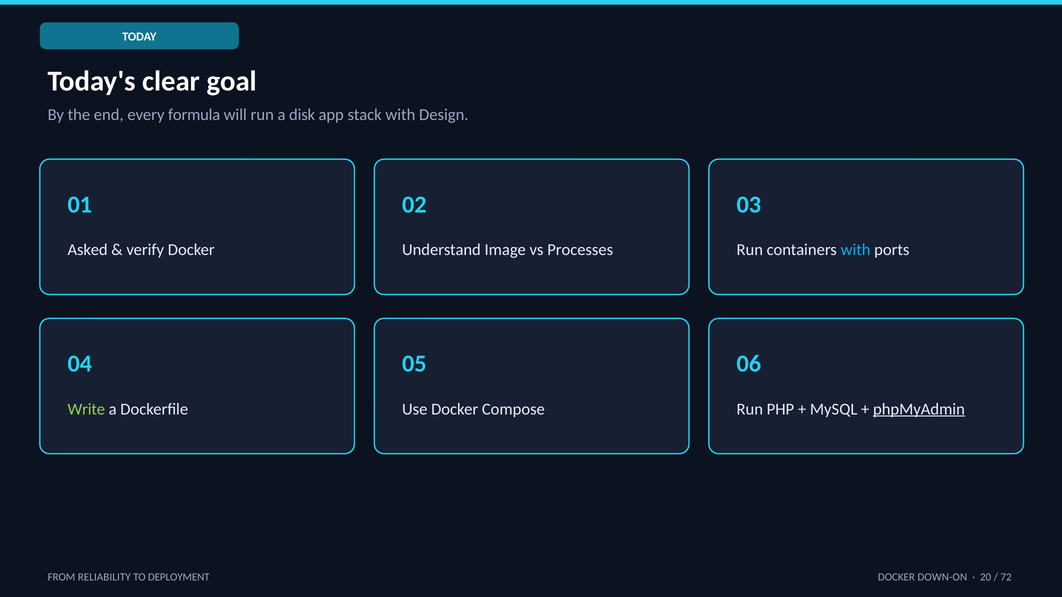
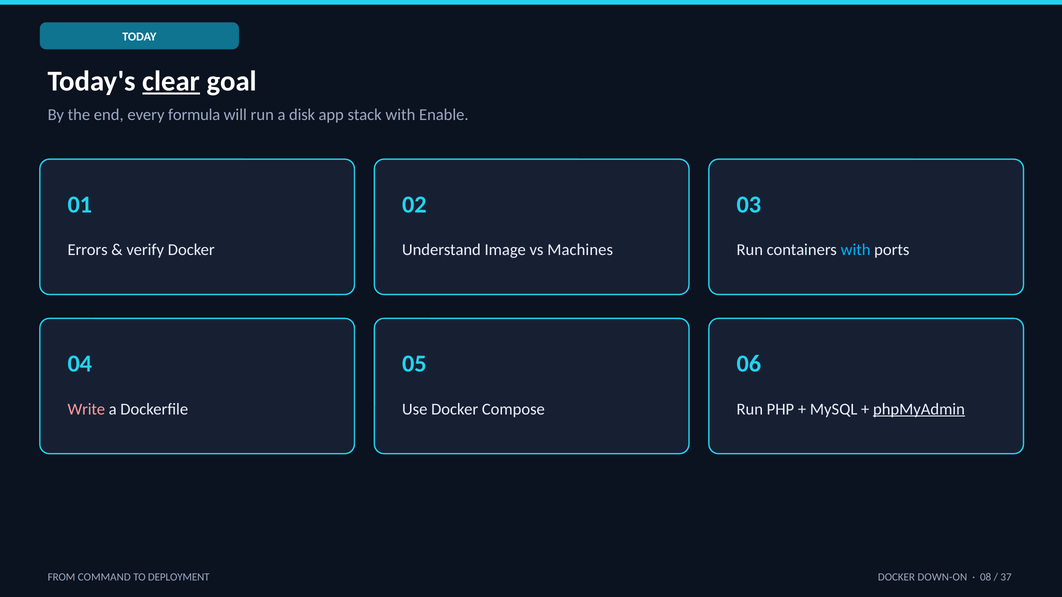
clear underline: none -> present
Design: Design -> Enable
Asked: Asked -> Errors
Processes: Processes -> Machines
Write colour: light green -> pink
RELIABILITY: RELIABILITY -> COMMAND
20: 20 -> 08
72: 72 -> 37
